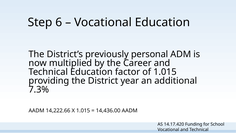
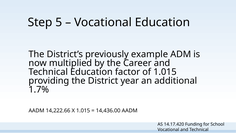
6: 6 -> 5
personal: personal -> example
7.3%: 7.3% -> 1.7%
